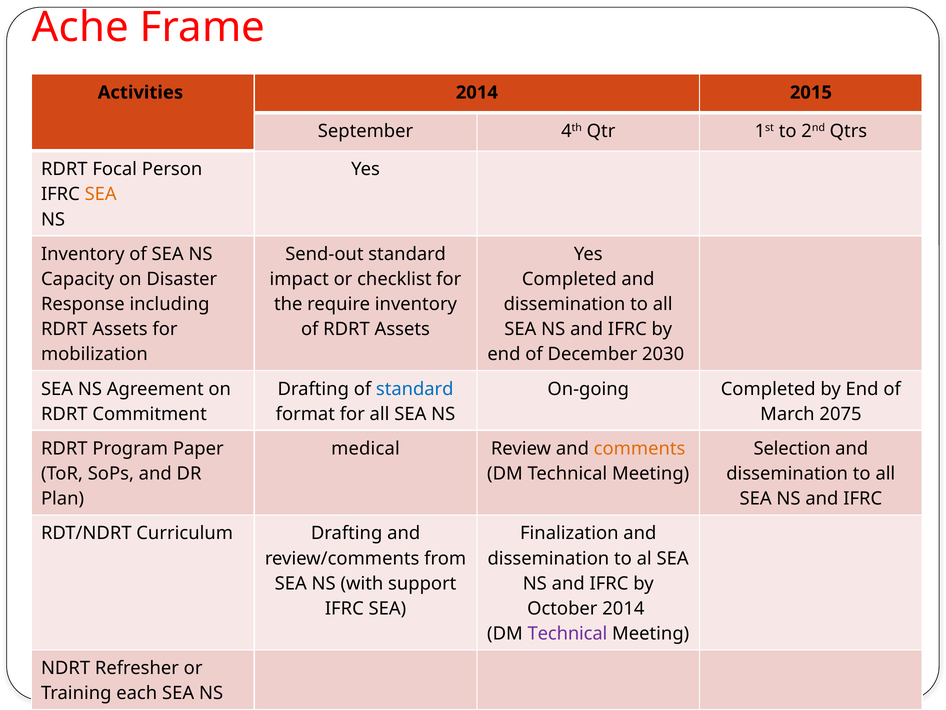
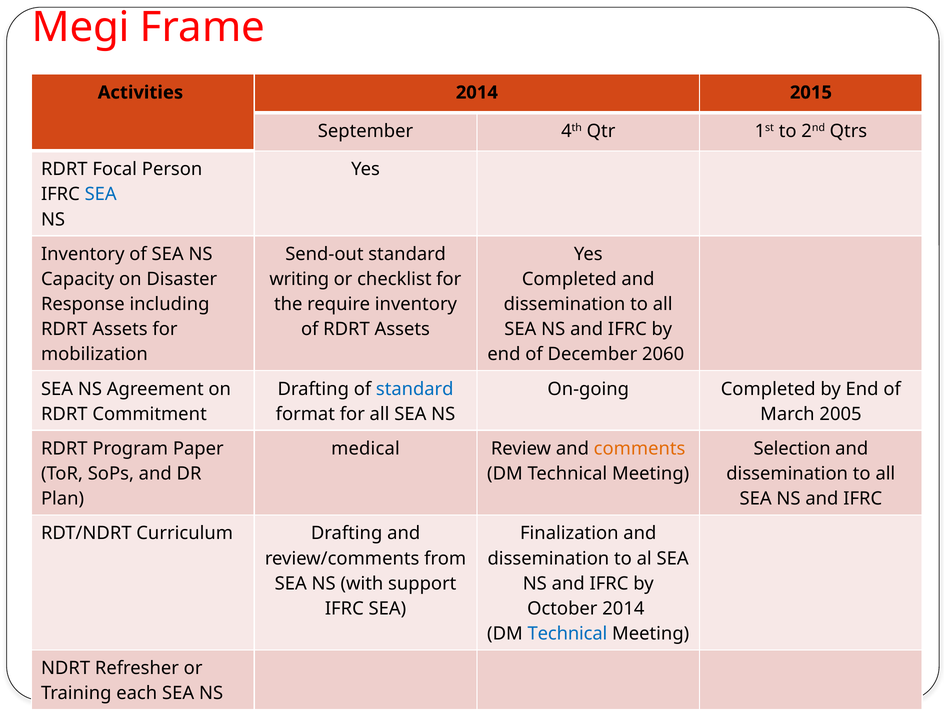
Ache: Ache -> Megi
SEA at (101, 194) colour: orange -> blue
impact: impact -> writing
2030: 2030 -> 2060
2075: 2075 -> 2005
Technical at (567, 633) colour: purple -> blue
